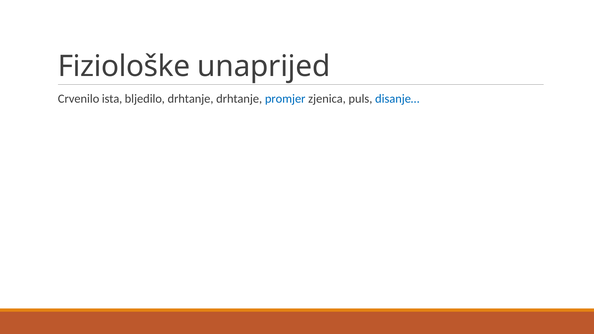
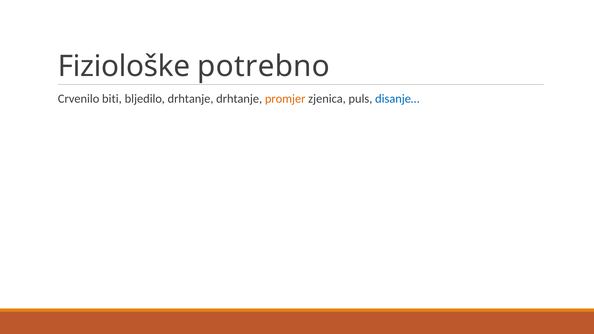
unaprijed: unaprijed -> potrebno
ista: ista -> biti
promjer colour: blue -> orange
